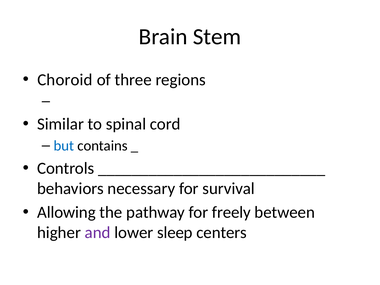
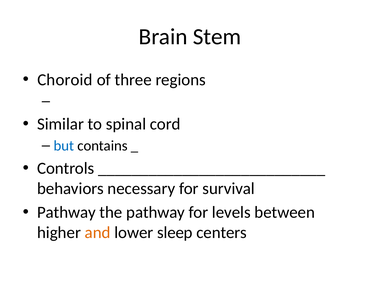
Allowing at (66, 212): Allowing -> Pathway
freely: freely -> levels
and colour: purple -> orange
